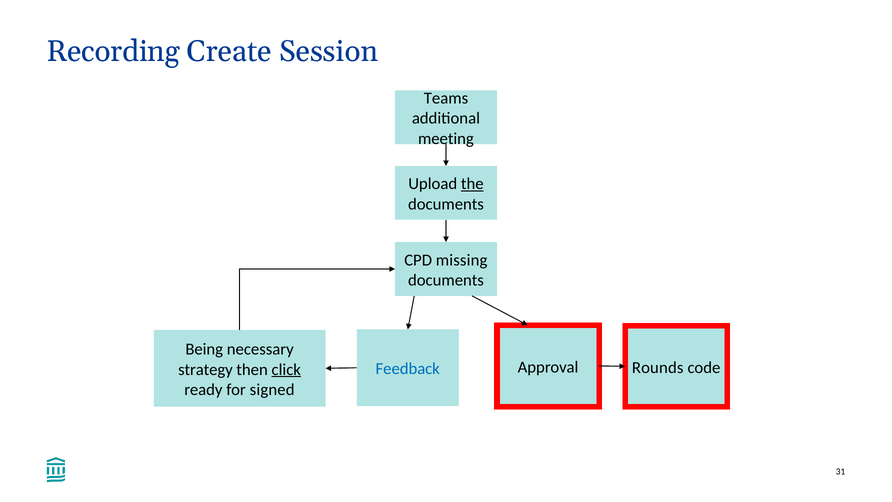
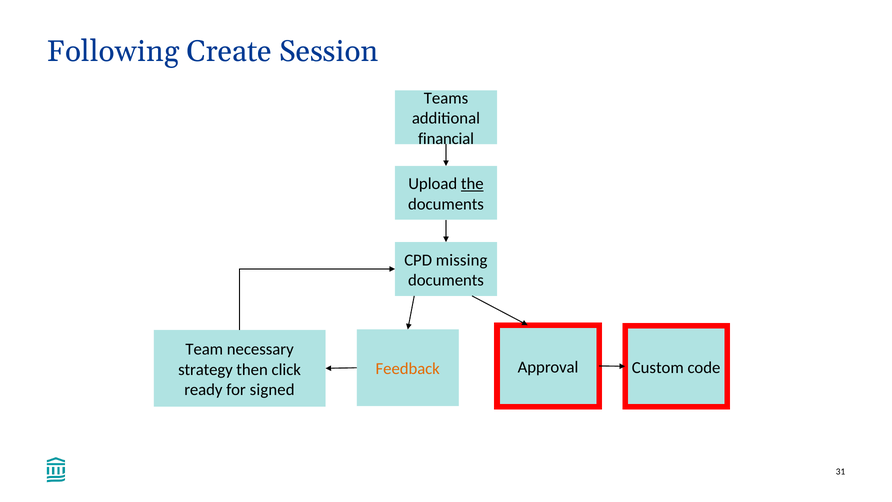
Recording: Recording -> Following
meeting: meeting -> financial
Being: Being -> Team
Feedback colour: blue -> orange
Rounds: Rounds -> Custom
click underline: present -> none
